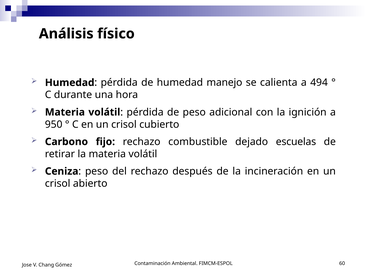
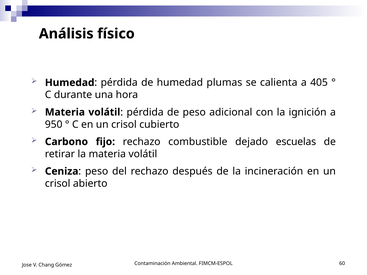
manejo: manejo -> plumas
494: 494 -> 405
